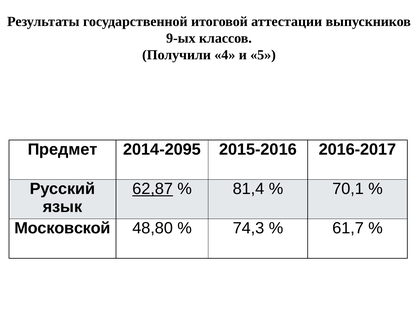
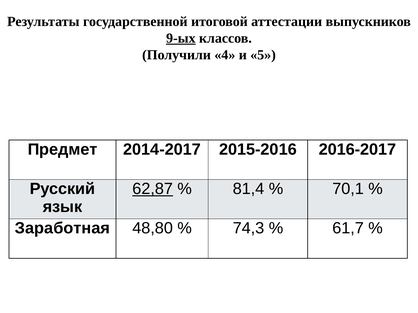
9-ых underline: none -> present
2014-2095: 2014-2095 -> 2014-2017
Московской: Московской -> Заработная
